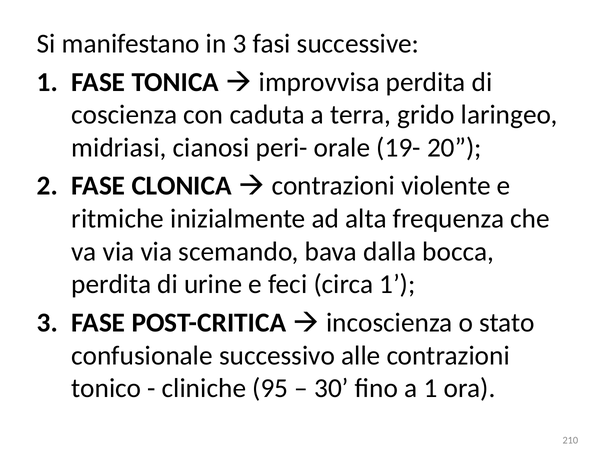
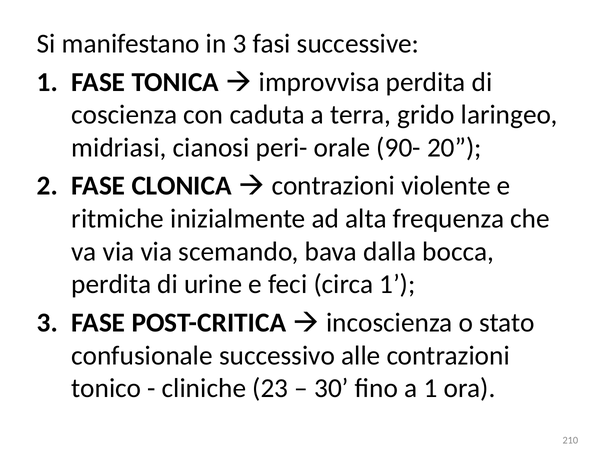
19-: 19- -> 90-
95: 95 -> 23
